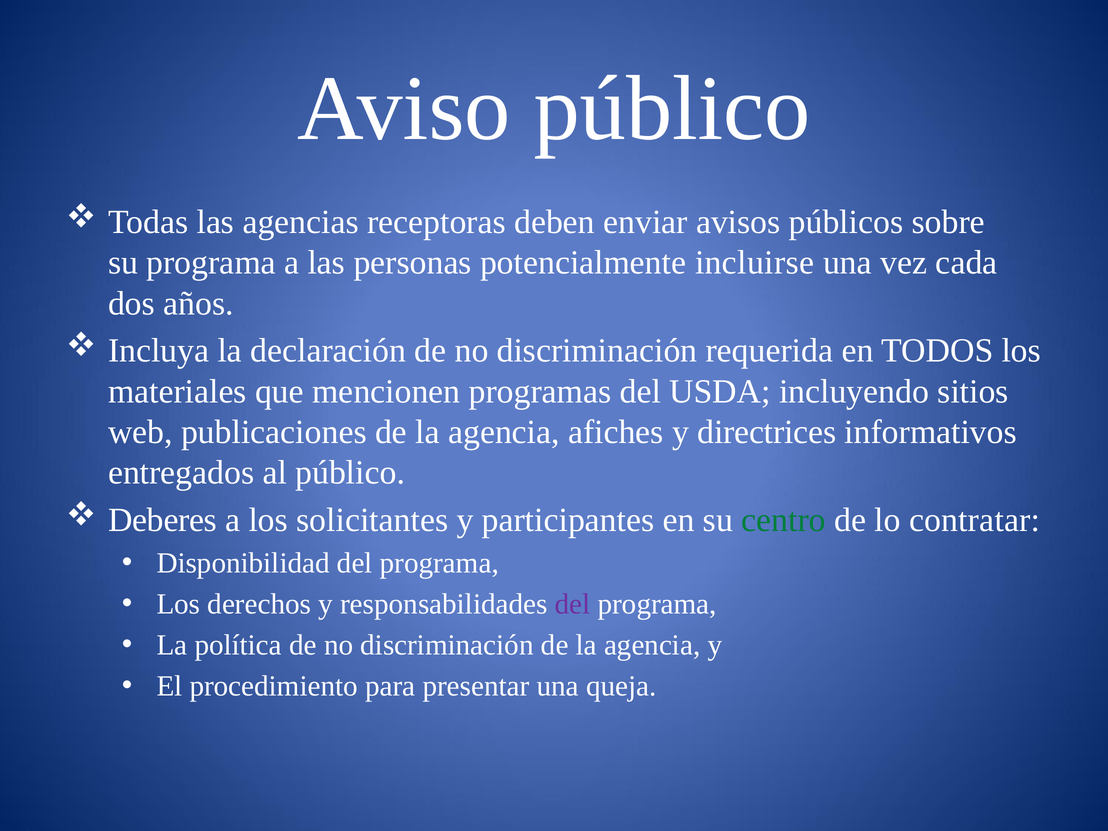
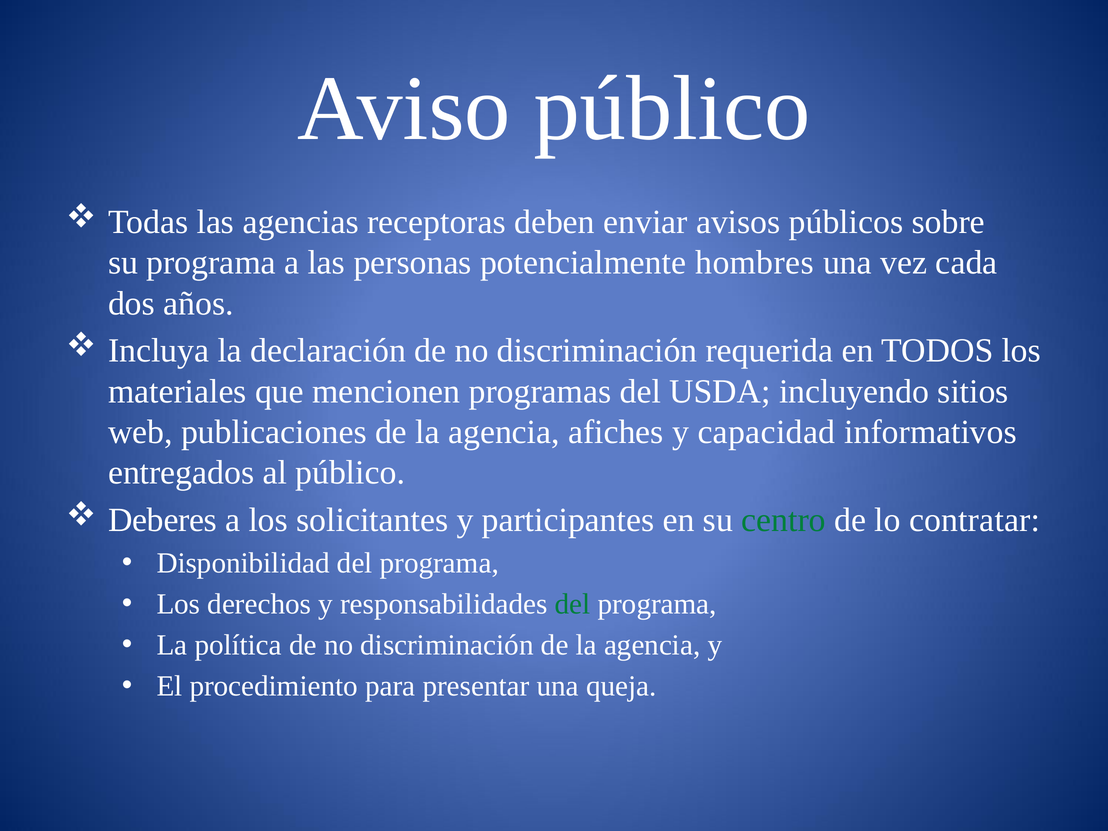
incluirse: incluirse -> hombres
directrices: directrices -> capacidad
del at (573, 604) colour: purple -> green
